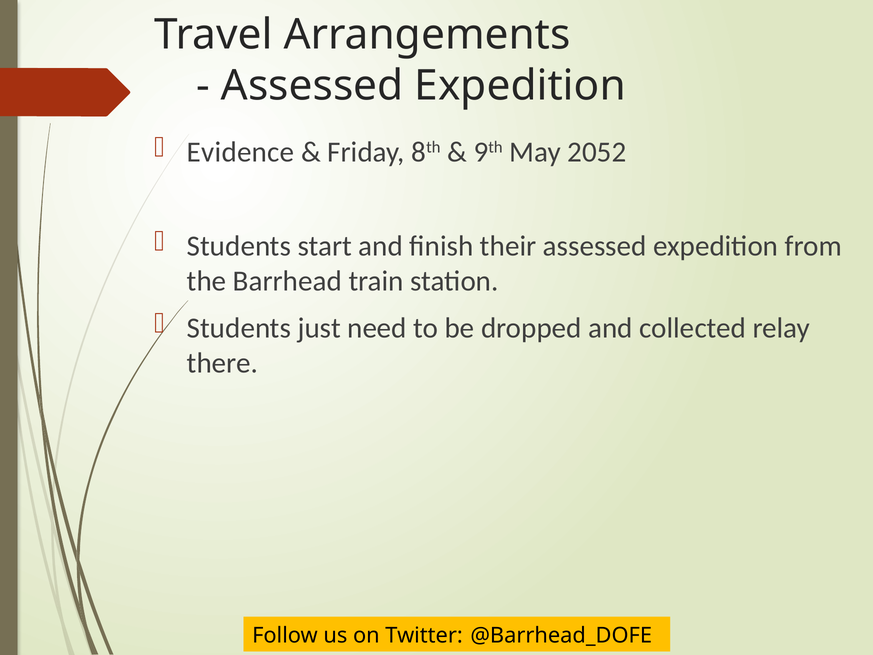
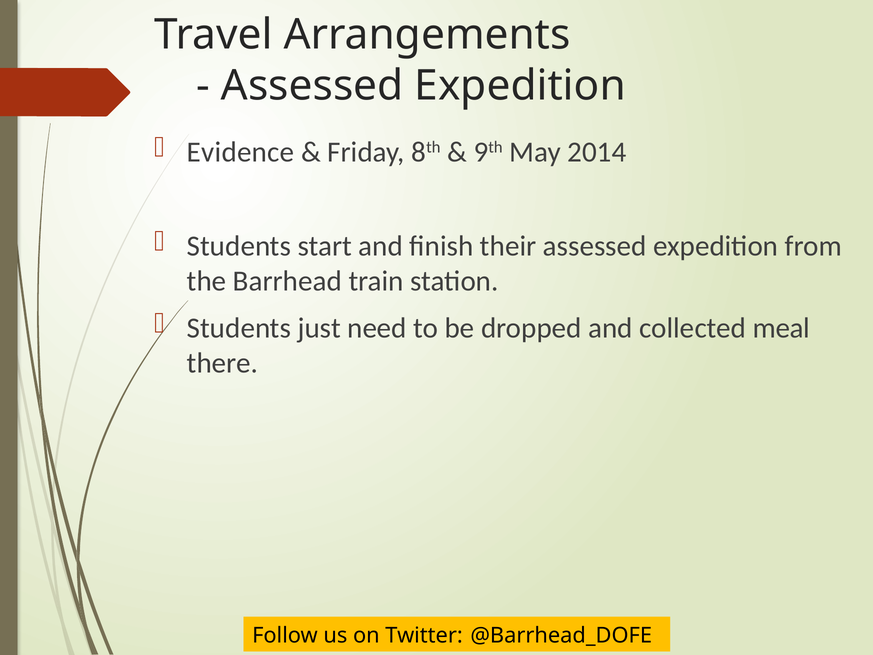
2052: 2052 -> 2014
relay: relay -> meal
